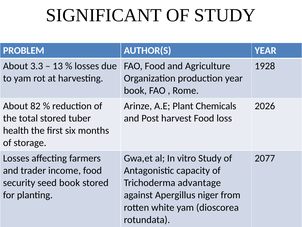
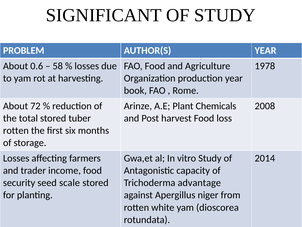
3.3: 3.3 -> 0.6
13: 13 -> 58
1928: 1928 -> 1978
82: 82 -> 72
2026: 2026 -> 2008
health at (16, 130): health -> rotten
2077: 2077 -> 2014
seed book: book -> scale
